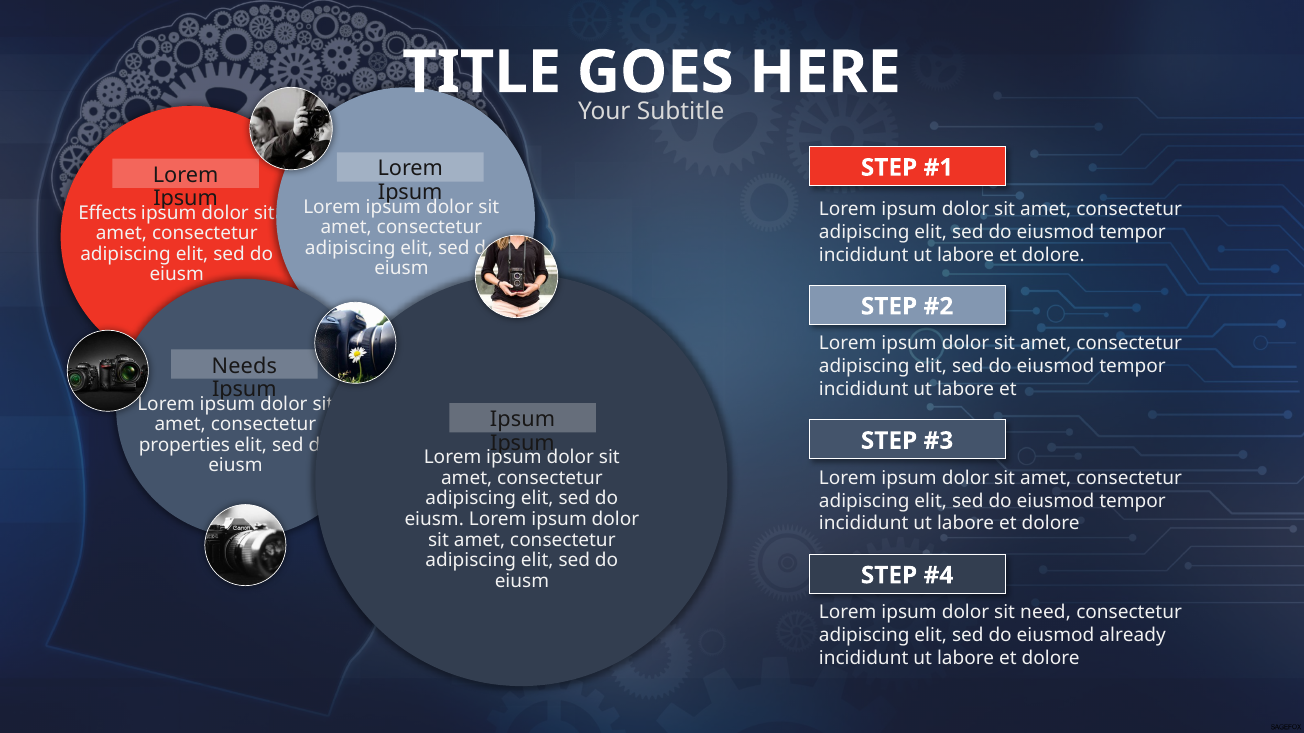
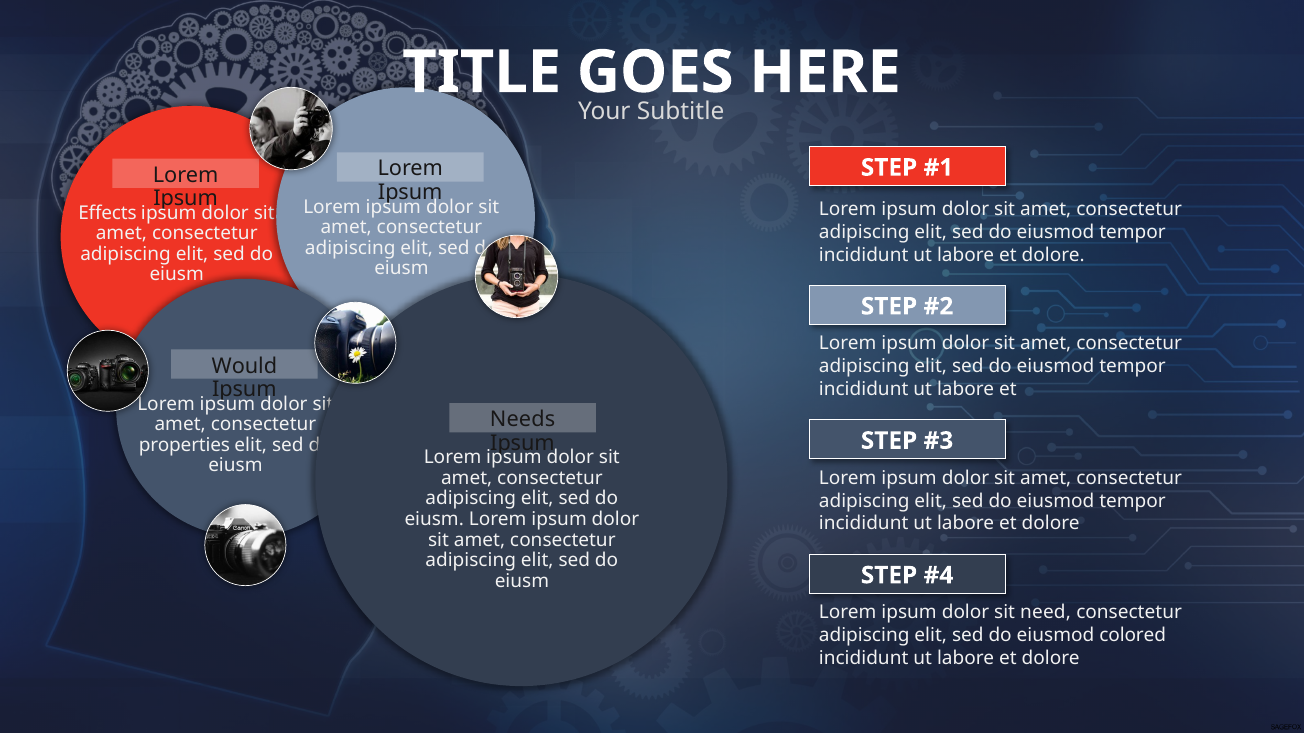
Needs: Needs -> Would
Ipsum at (523, 420): Ipsum -> Needs
already: already -> colored
